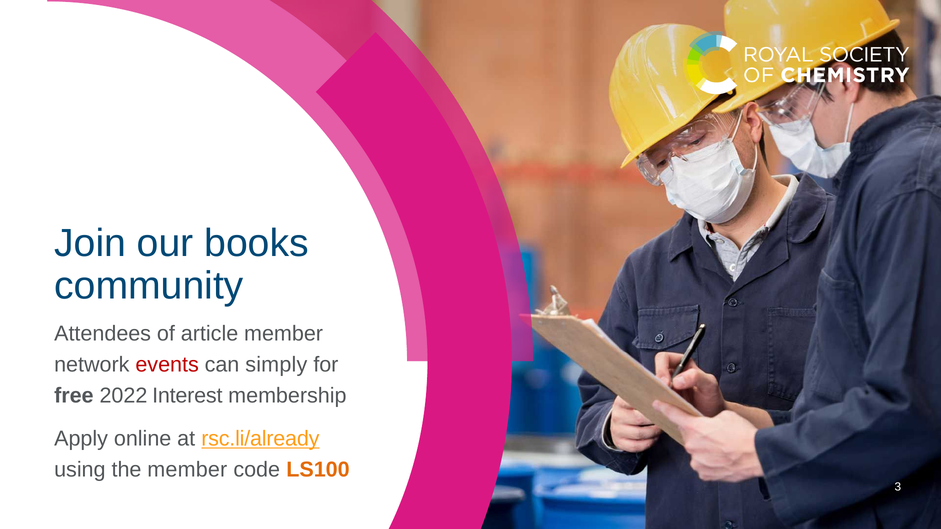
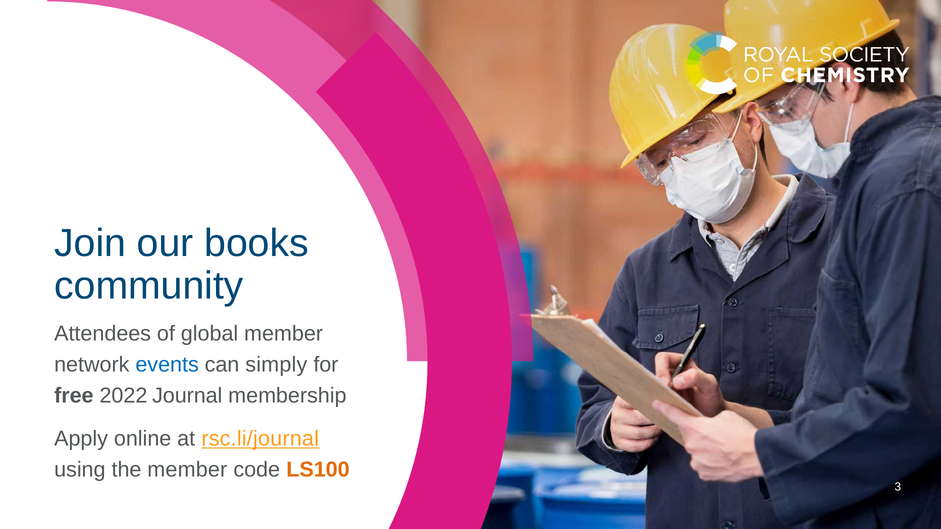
article: article -> global
events colour: red -> blue
Interest: Interest -> Journal
rsc.li/already: rsc.li/already -> rsc.li/journal
